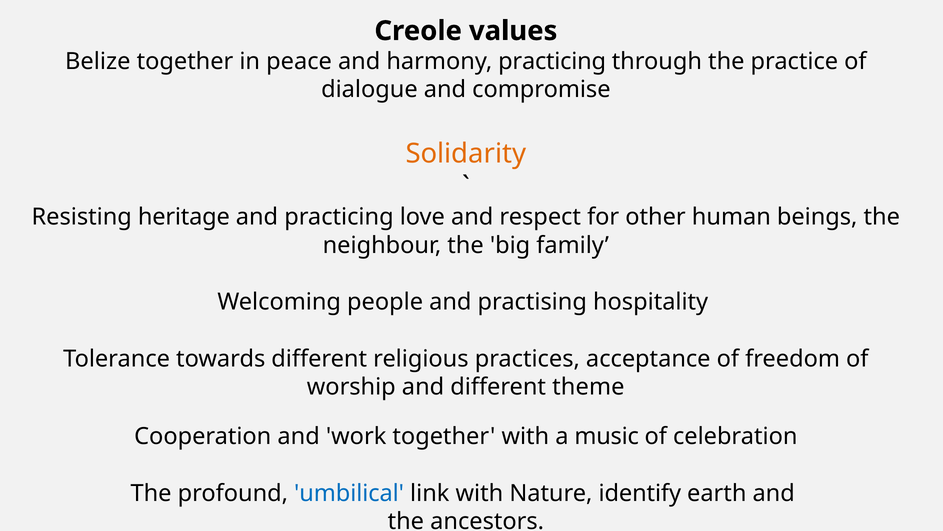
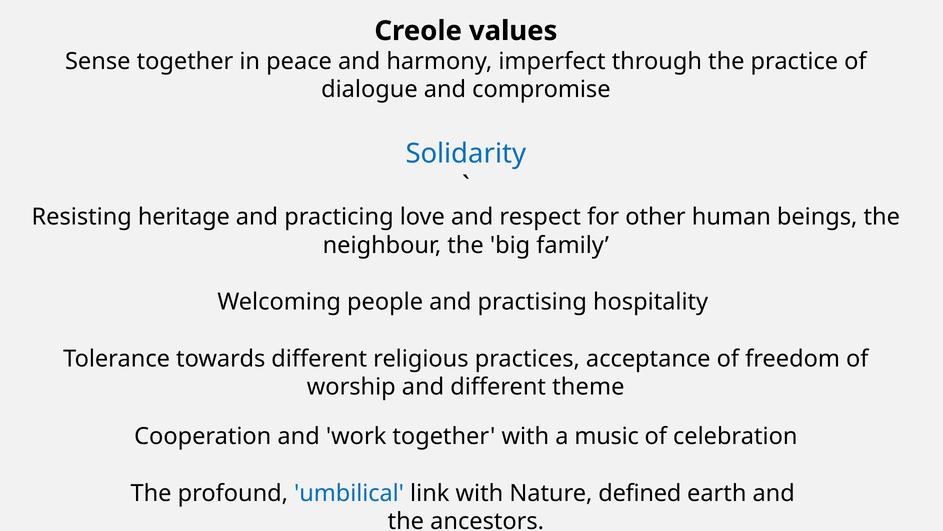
Belize: Belize -> Sense
harmony practicing: practicing -> imperfect
Solidarity colour: orange -> blue
identify: identify -> defined
